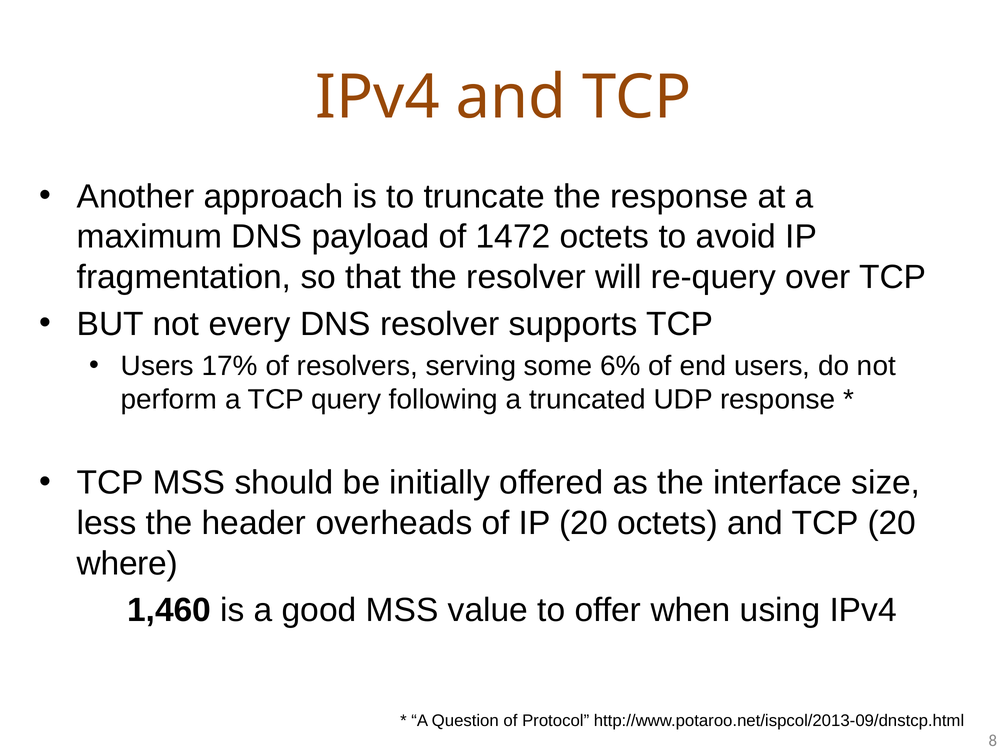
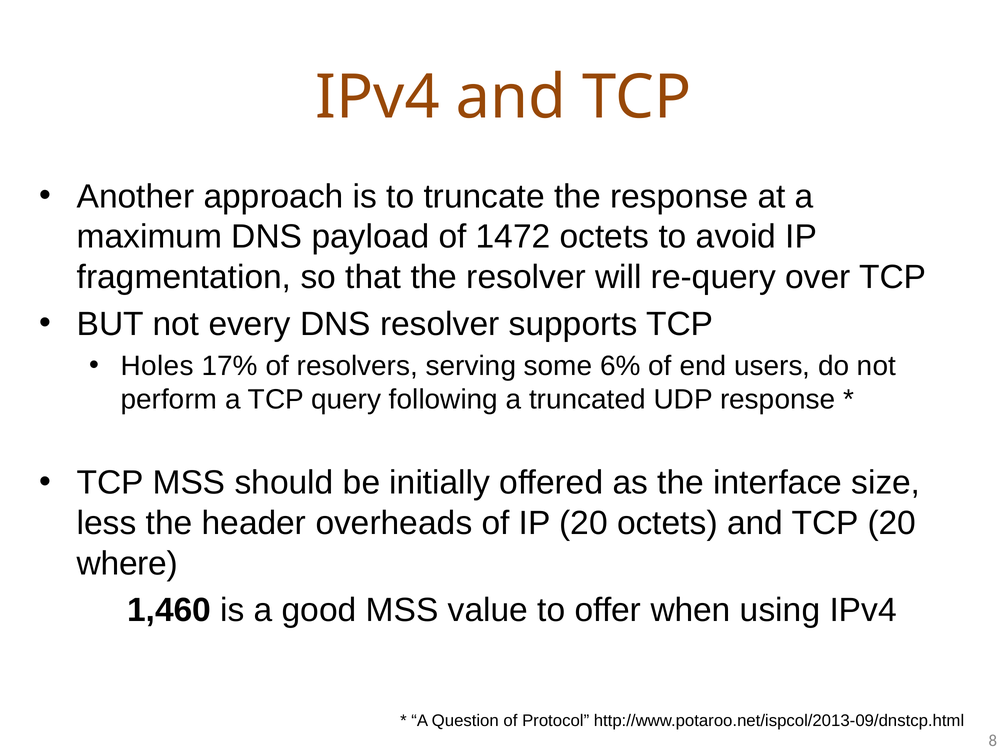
Users at (157, 366): Users -> Holes
